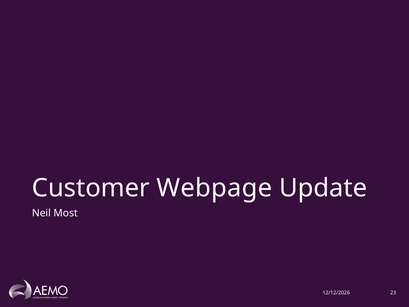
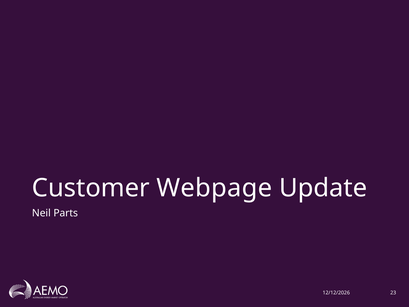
Most: Most -> Parts
